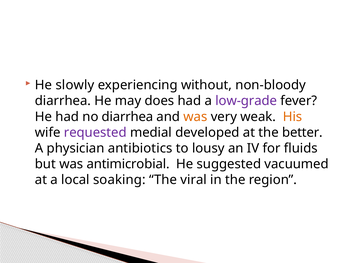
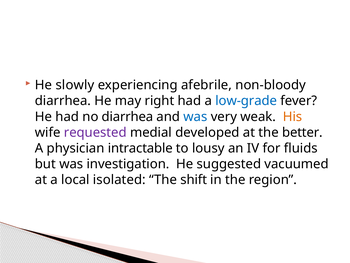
without: without -> afebrile
does: does -> right
low-grade colour: purple -> blue
was at (195, 116) colour: orange -> blue
antibiotics: antibiotics -> intractable
antimicrobial: antimicrobial -> investigation
soaking: soaking -> isolated
viral: viral -> shift
